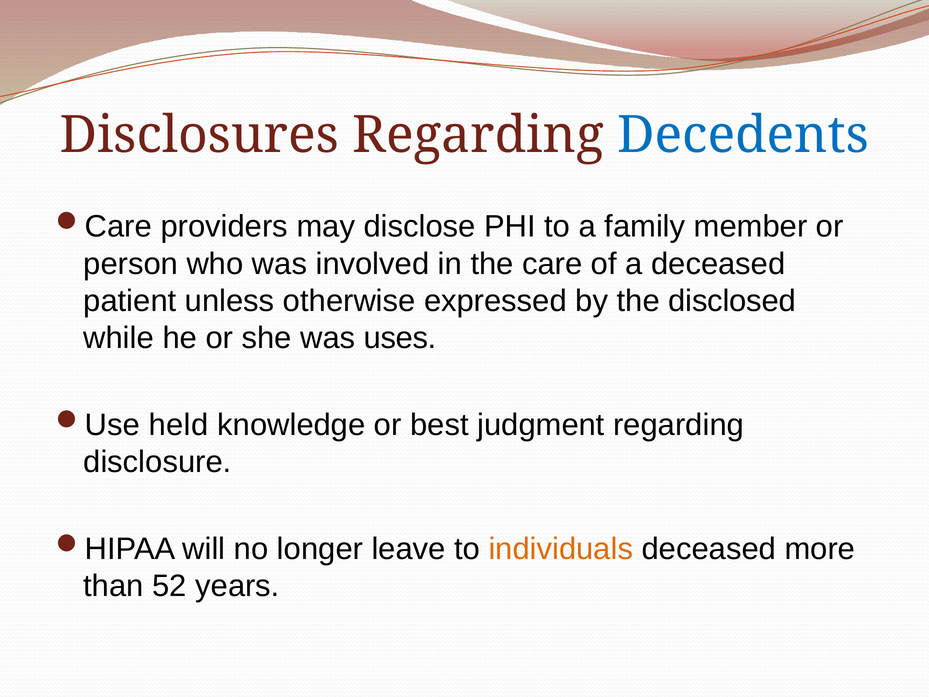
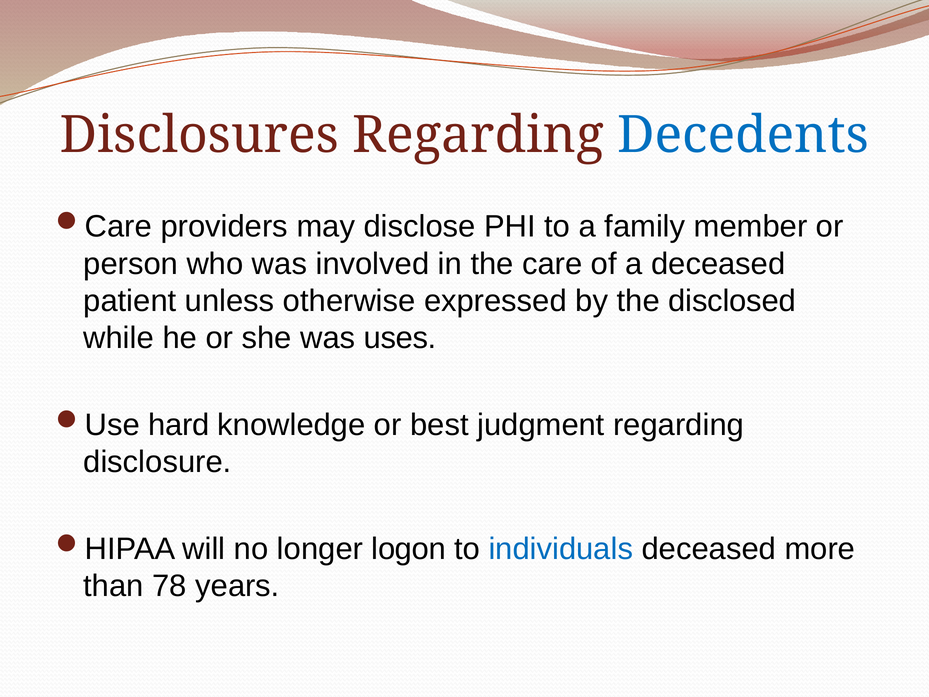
held: held -> hard
leave: leave -> logon
individuals colour: orange -> blue
52: 52 -> 78
